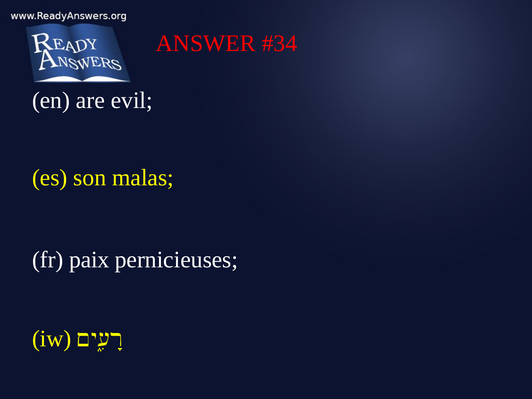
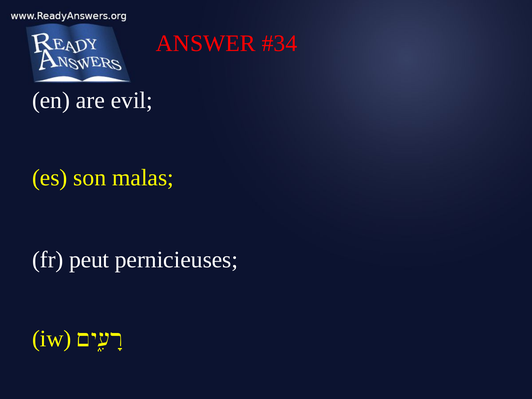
paix: paix -> peut
